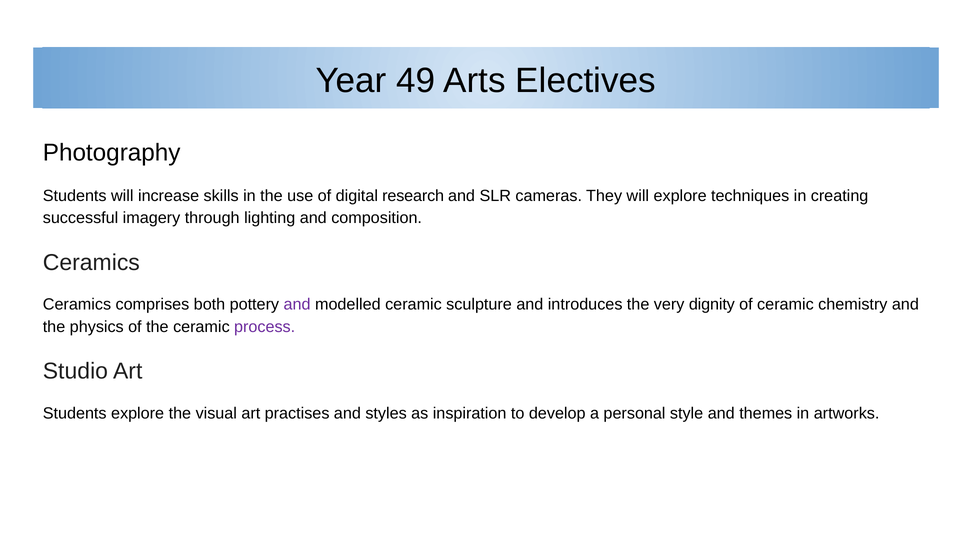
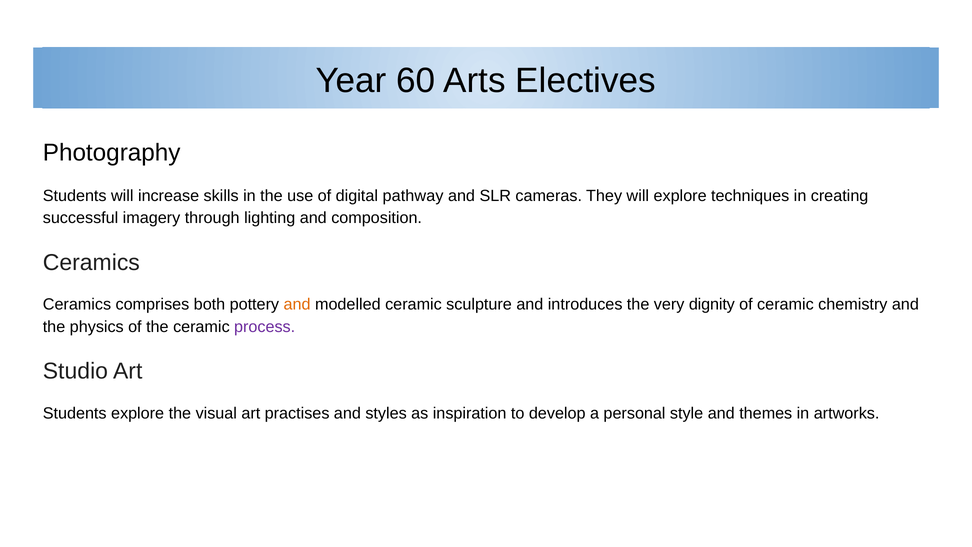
49: 49 -> 60
research: research -> pathway
and at (297, 304) colour: purple -> orange
